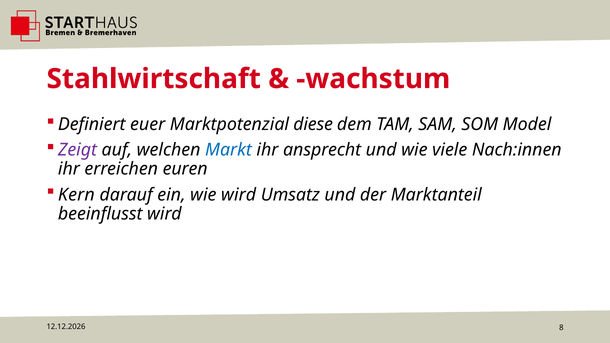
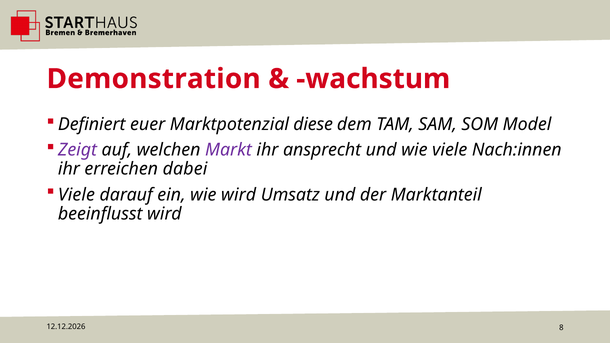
Stahlwirtschaft: Stahlwirtschaft -> Demonstration
Markt colour: blue -> purple
euren: euren -> dabei
Kern at (76, 195): Kern -> Viele
